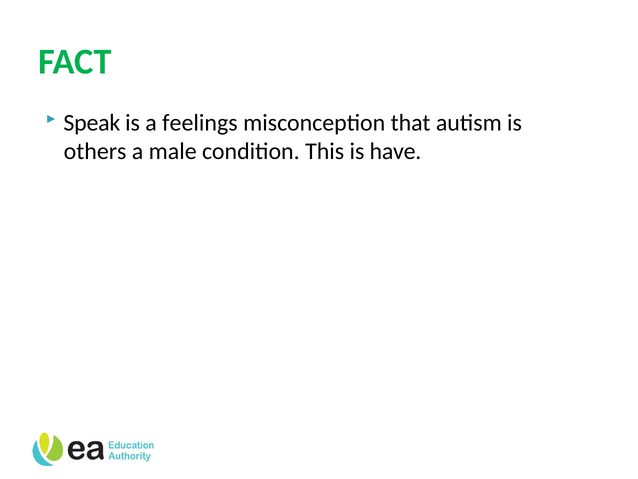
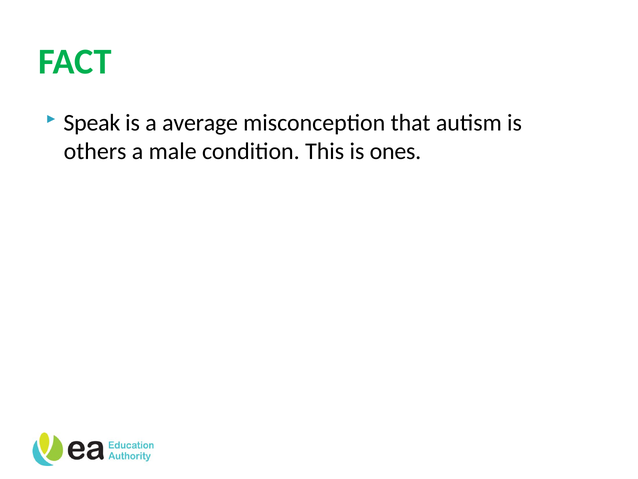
feelings: feelings -> average
have: have -> ones
